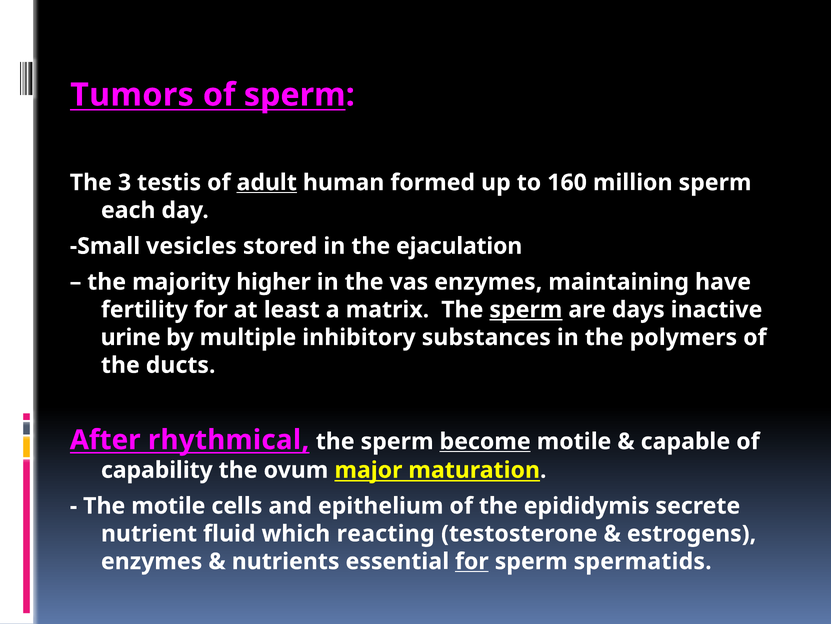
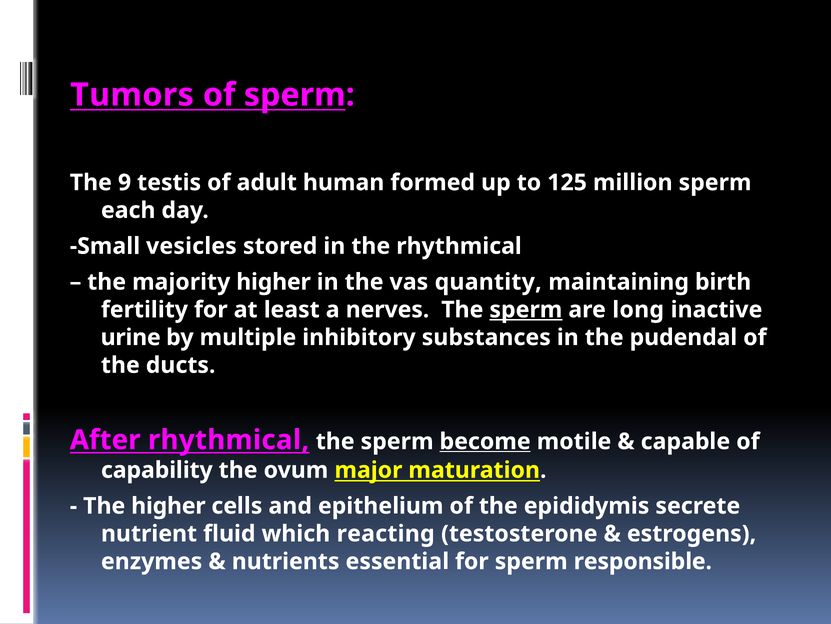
3: 3 -> 9
adult underline: present -> none
160: 160 -> 125
the ejaculation: ejaculation -> rhythmical
vas enzymes: enzymes -> quantity
have: have -> birth
matrix: matrix -> nerves
days: days -> long
polymers: polymers -> pudendal
The motile: motile -> higher
for at (472, 561) underline: present -> none
spermatids: spermatids -> responsible
